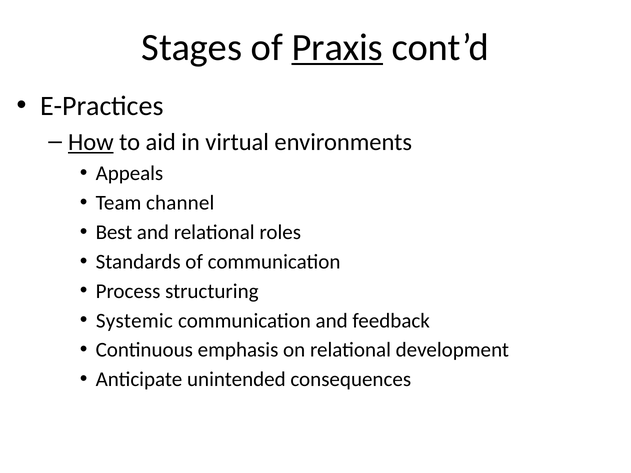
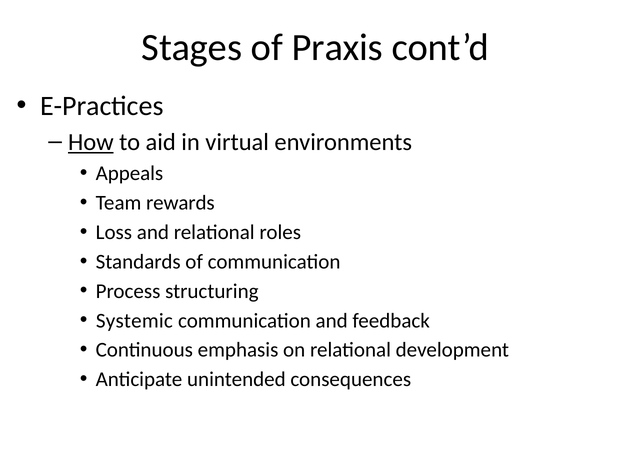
Praxis underline: present -> none
channel: channel -> rewards
Best: Best -> Loss
